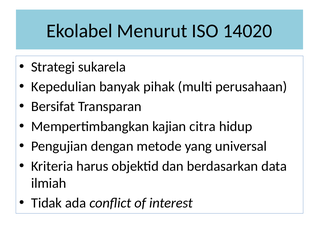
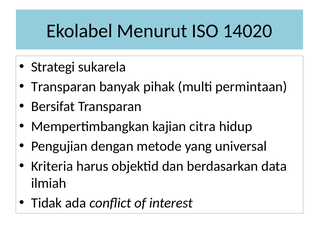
Kepedulian at (64, 87): Kepedulian -> Transparan
perusahaan: perusahaan -> permintaan
